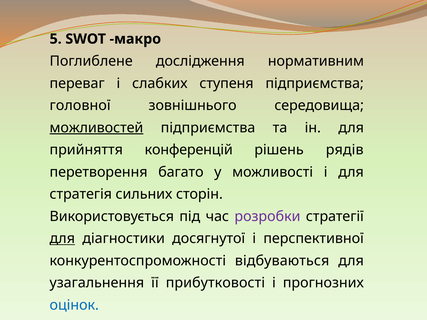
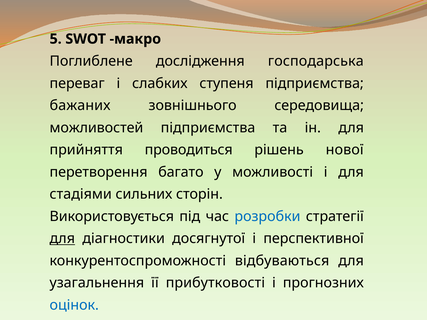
нормативним: нормативним -> господарська
головної: головної -> бажаних
можливостей underline: present -> none
конференцій: конференцій -> проводиться
рядів: рядів -> нової
стратегія: стратегія -> стадіями
розробки colour: purple -> blue
